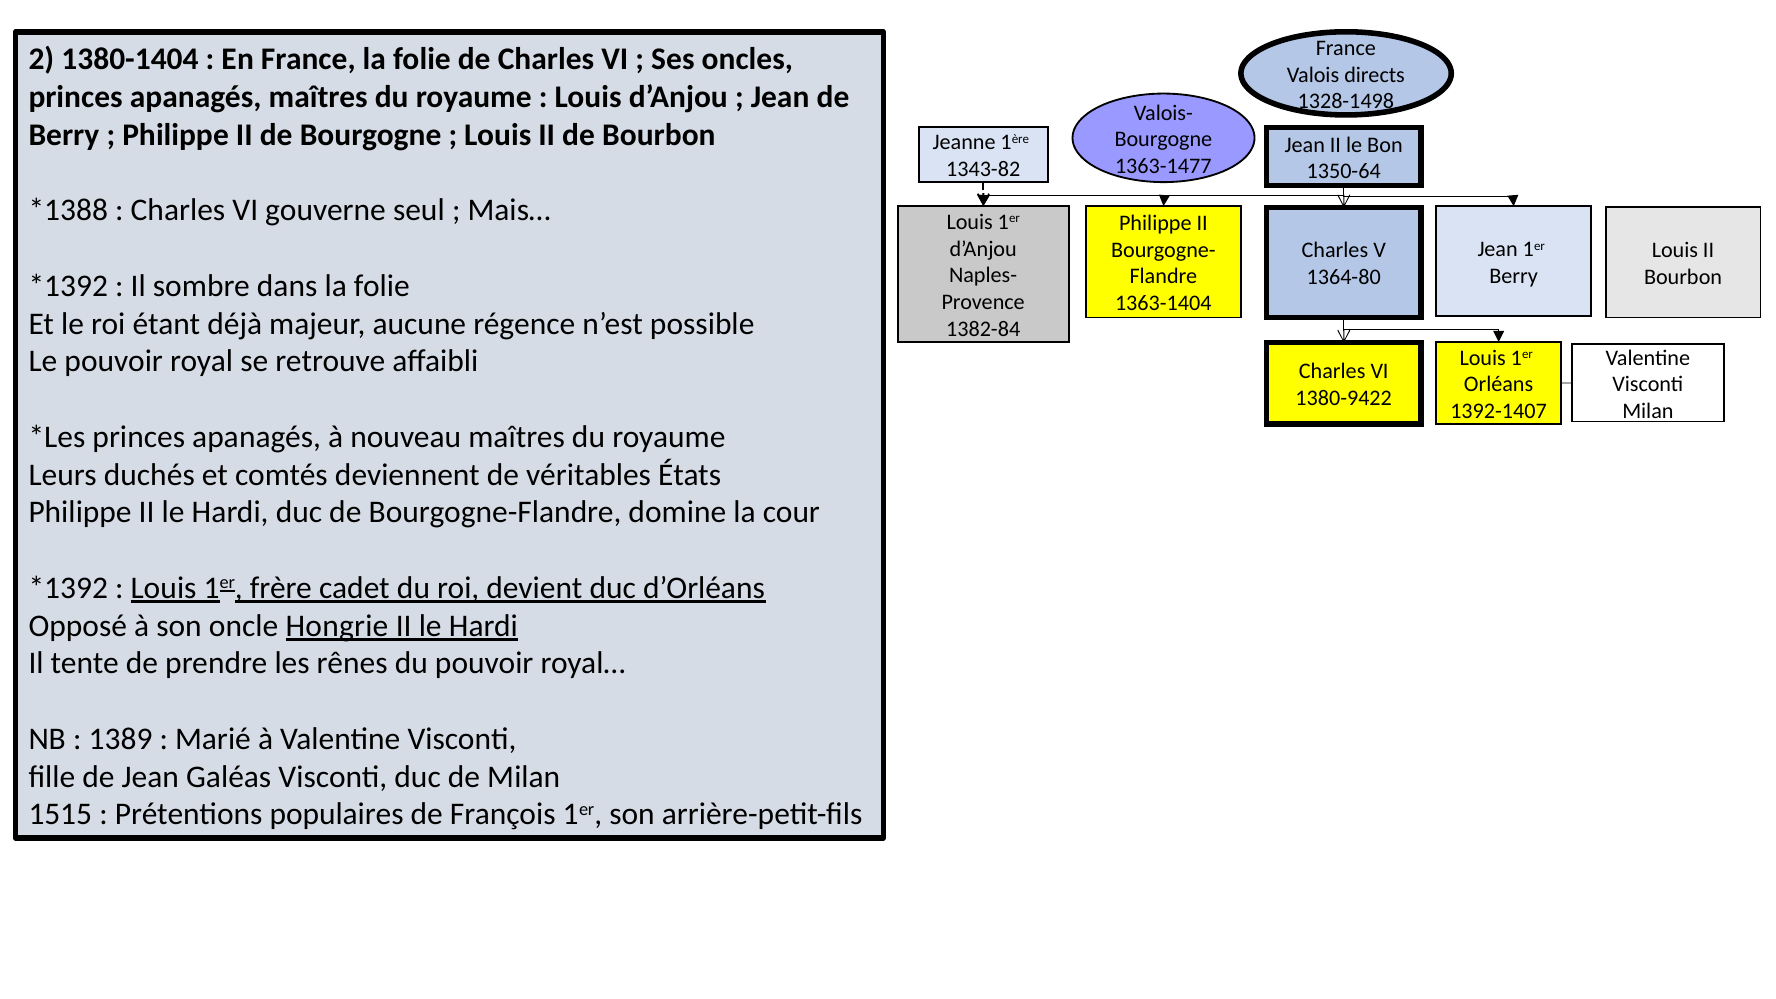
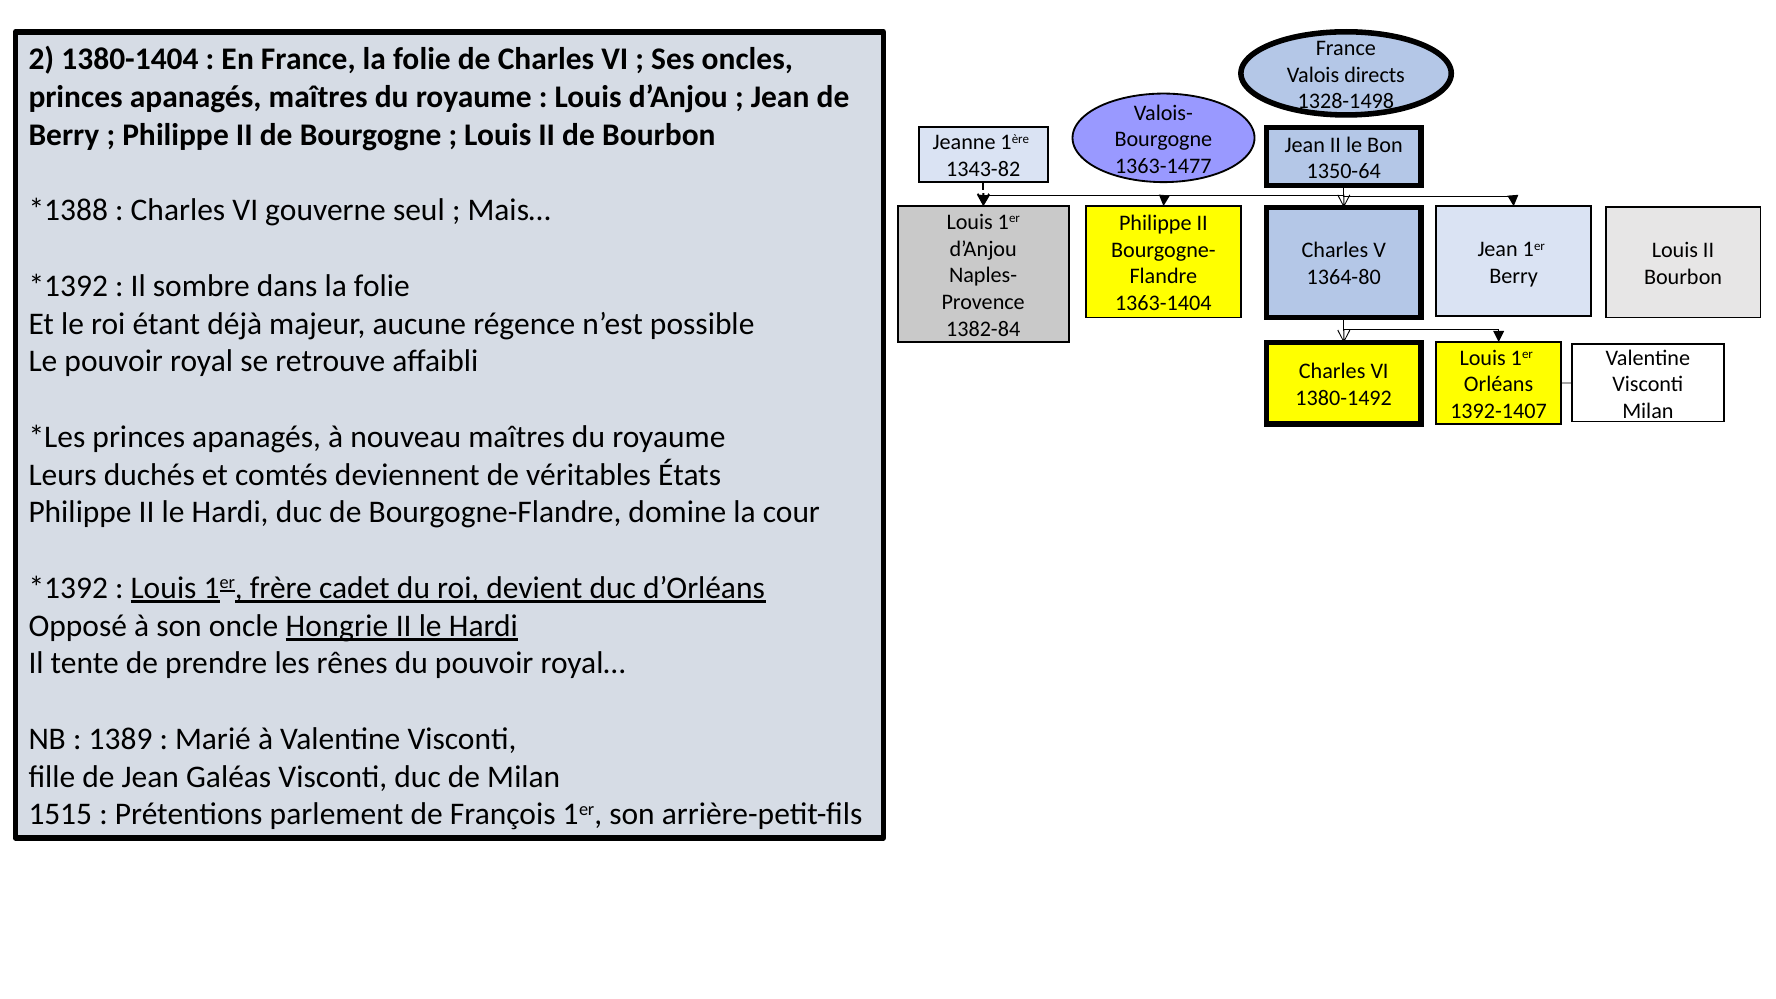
1380-9422: 1380-9422 -> 1380-1492
populaires: populaires -> parlement
